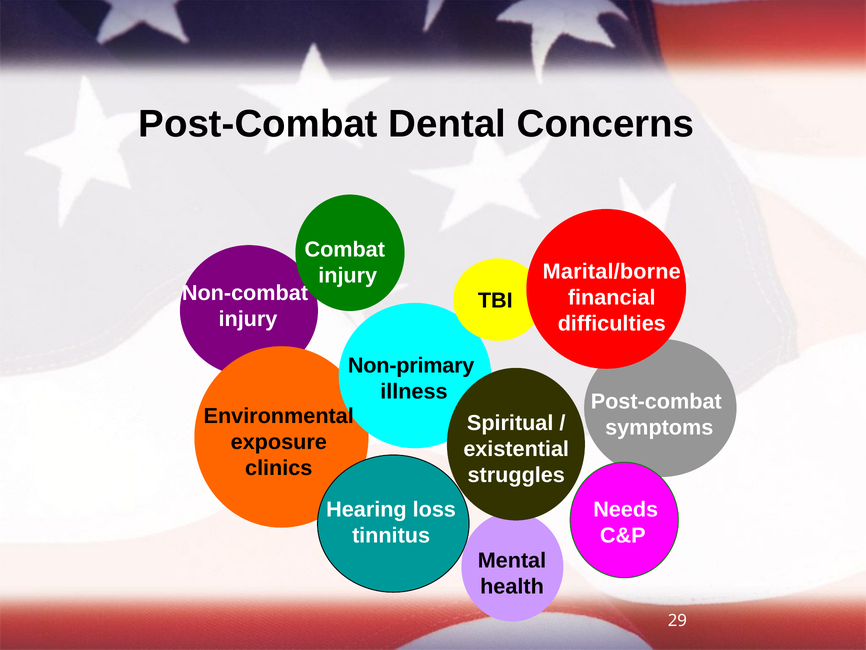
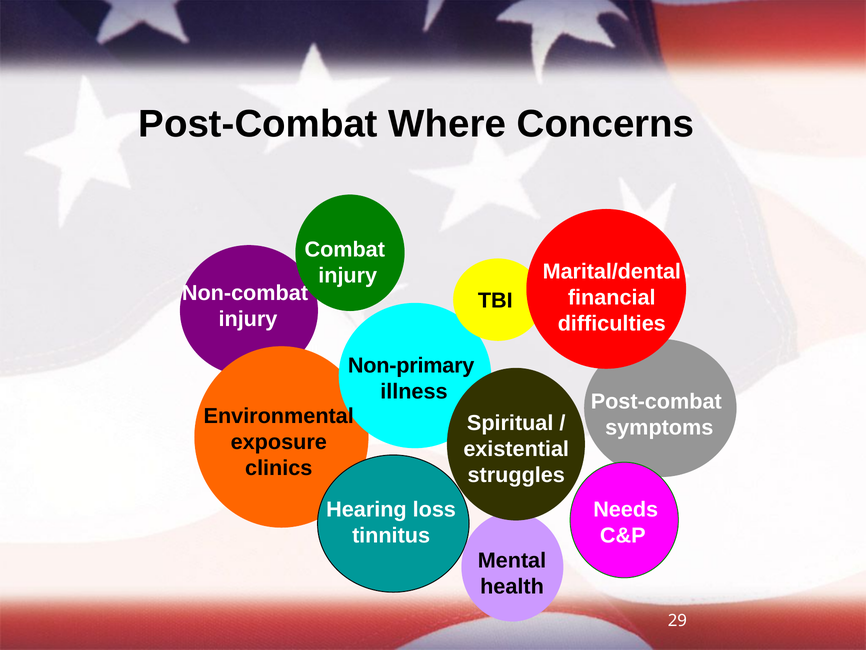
Dental: Dental -> Where
Marital/borne: Marital/borne -> Marital/dental
